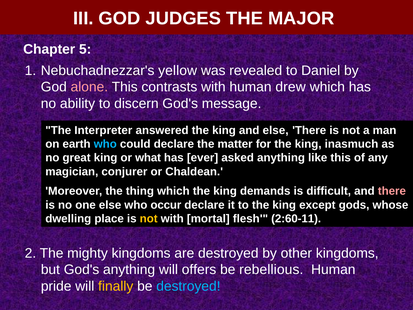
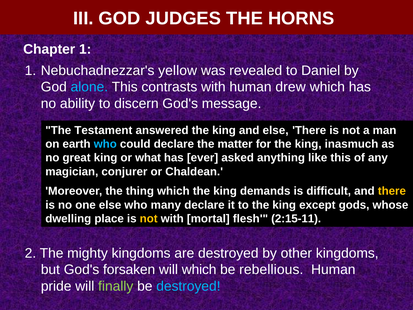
MAJOR: MAJOR -> HORNS
Chapter 5: 5 -> 1
alone colour: pink -> light blue
Interpreter: Interpreter -> Testament
there at (392, 191) colour: pink -> yellow
occur: occur -> many
2:60-11: 2:60-11 -> 2:15-11
God's anything: anything -> forsaken
will offers: offers -> which
finally colour: yellow -> light green
